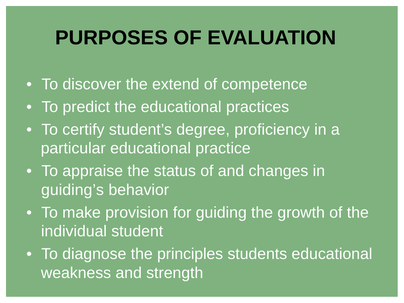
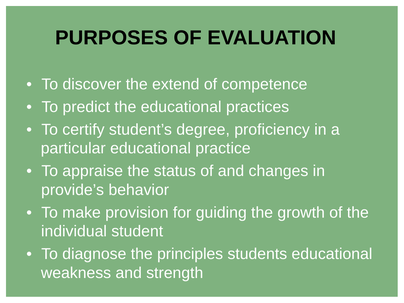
guiding’s: guiding’s -> provide’s
